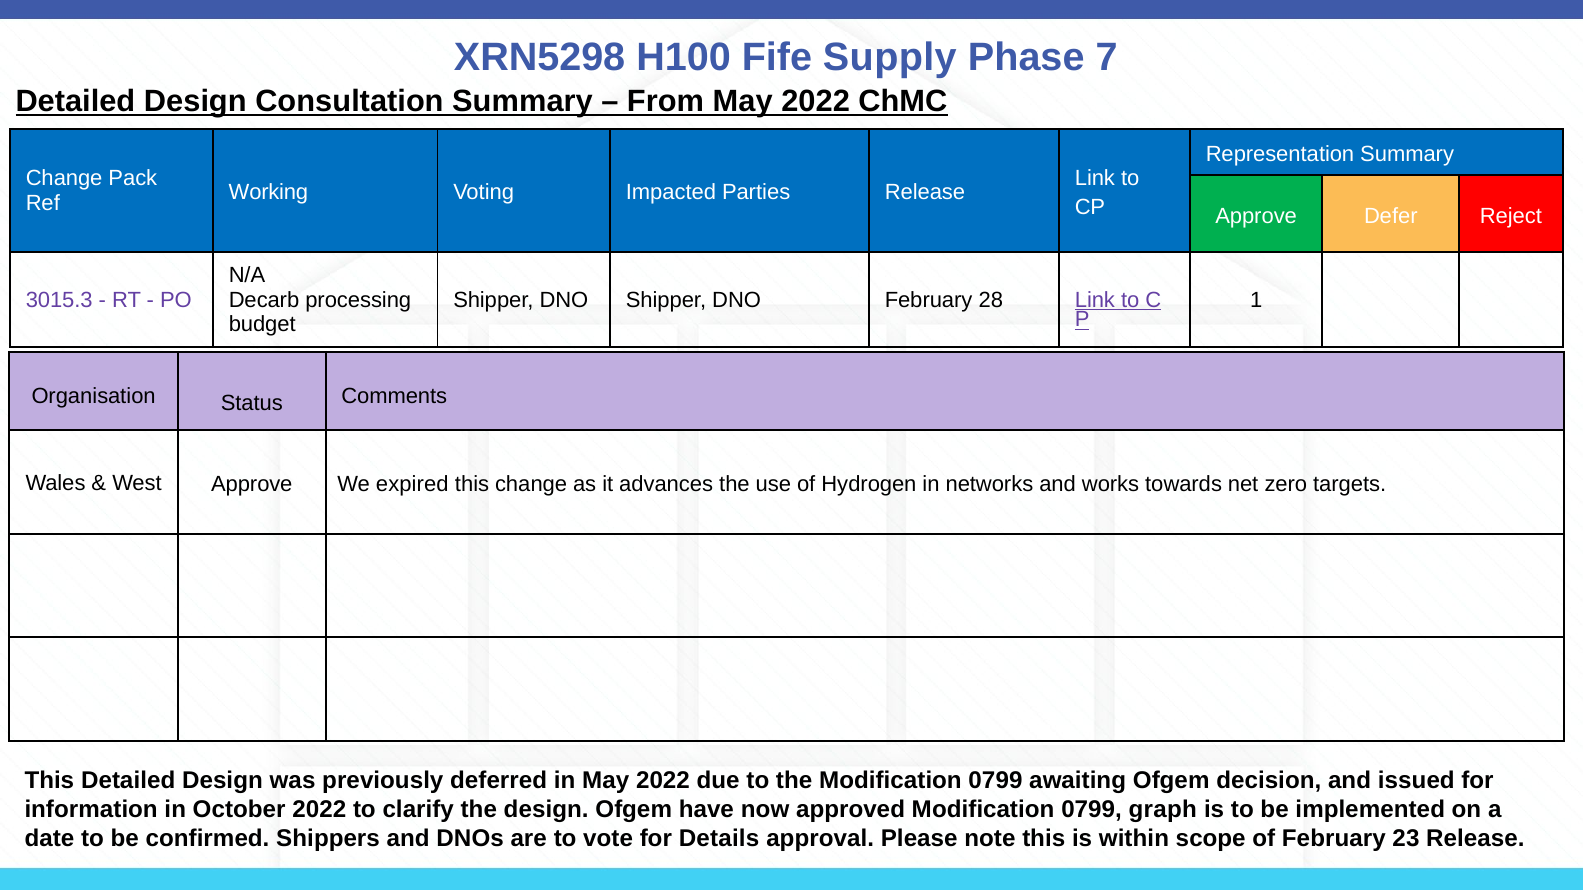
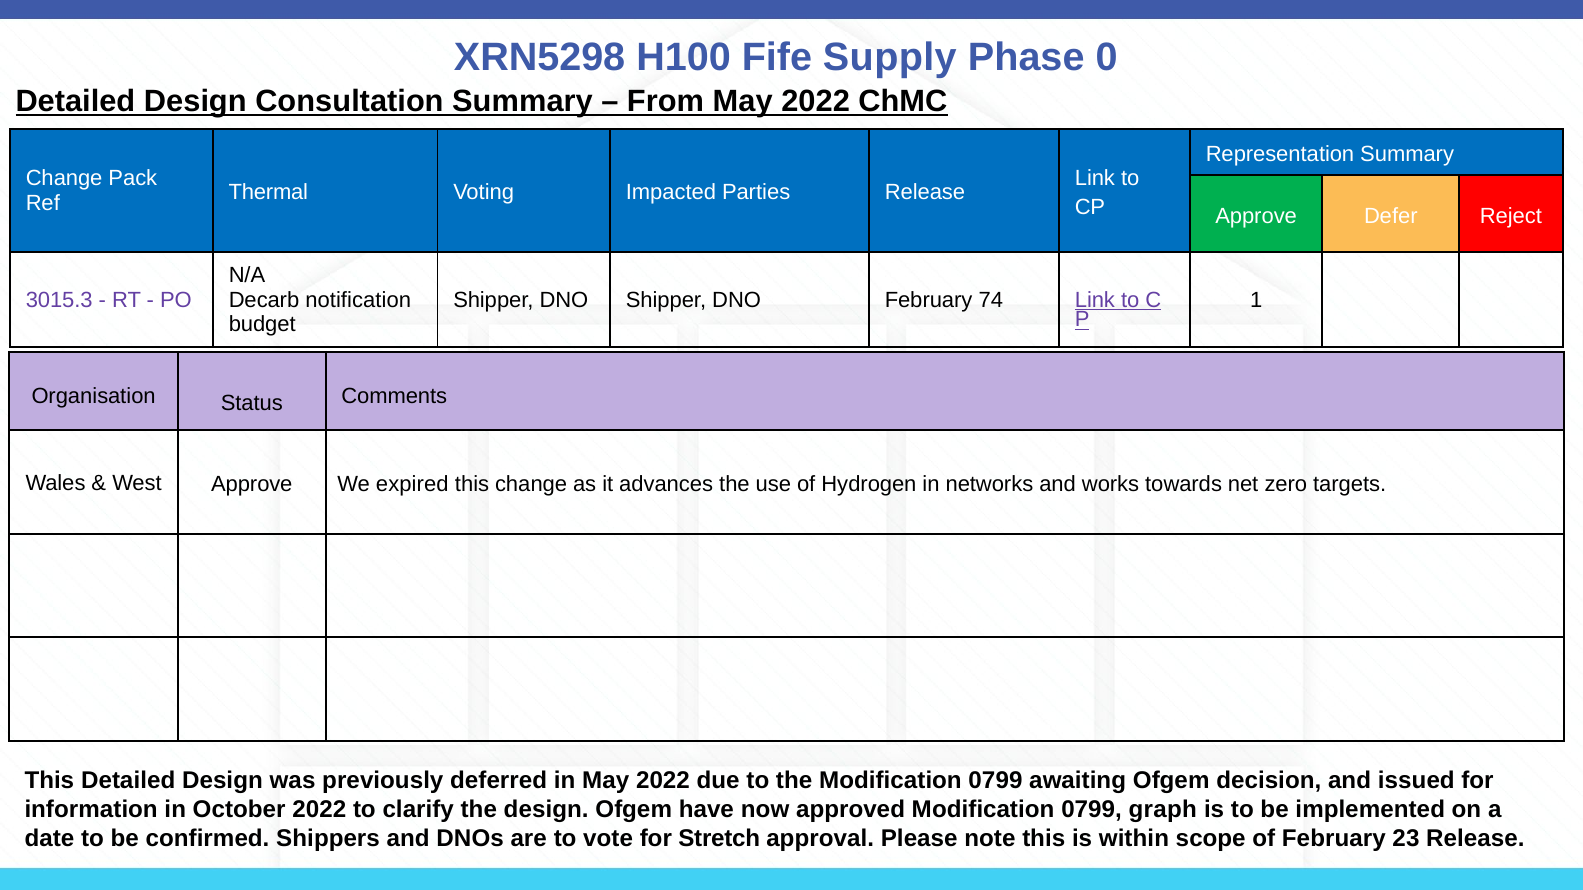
7: 7 -> 0
Working: Working -> Thermal
processing: processing -> notification
28: 28 -> 74
Details: Details -> Stretch
